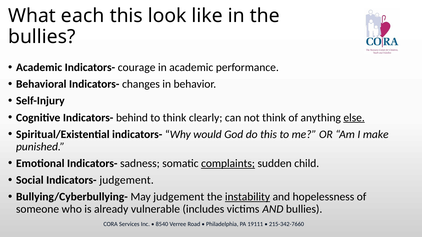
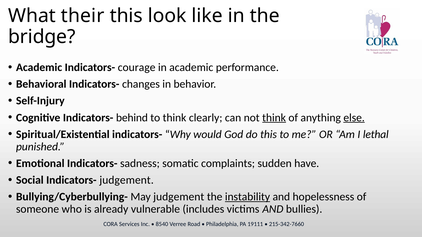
each: each -> their
bullies at (42, 37): bullies -> bridge
think at (274, 118) underline: none -> present
make: make -> lethal
complaints underline: present -> none
child: child -> have
